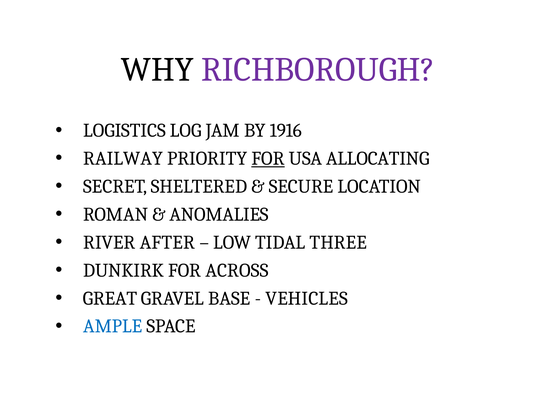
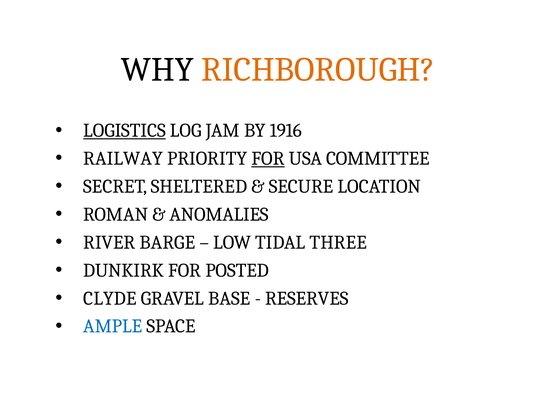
RICHBOROUGH colour: purple -> orange
LOGISTICS underline: none -> present
ALLOCATING: ALLOCATING -> COMMITTEE
AFTER: AFTER -> BARGE
ACROSS: ACROSS -> POSTED
GREAT: GREAT -> CLYDE
VEHICLES: VEHICLES -> RESERVES
